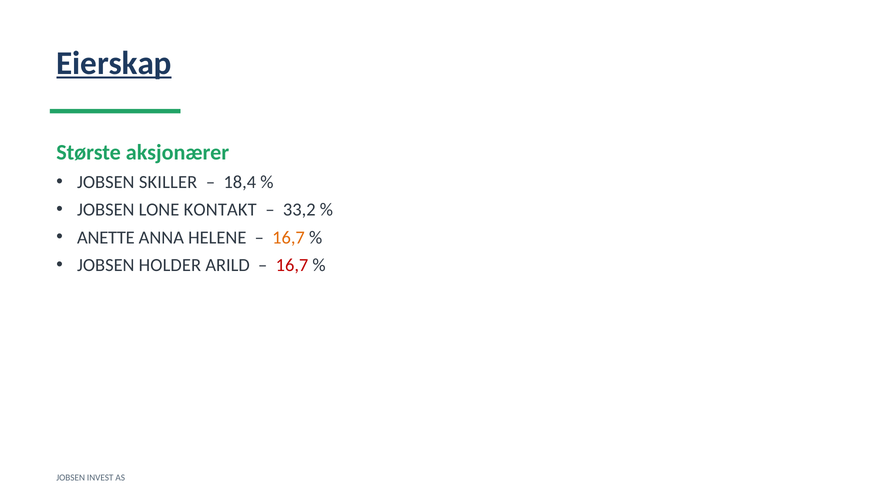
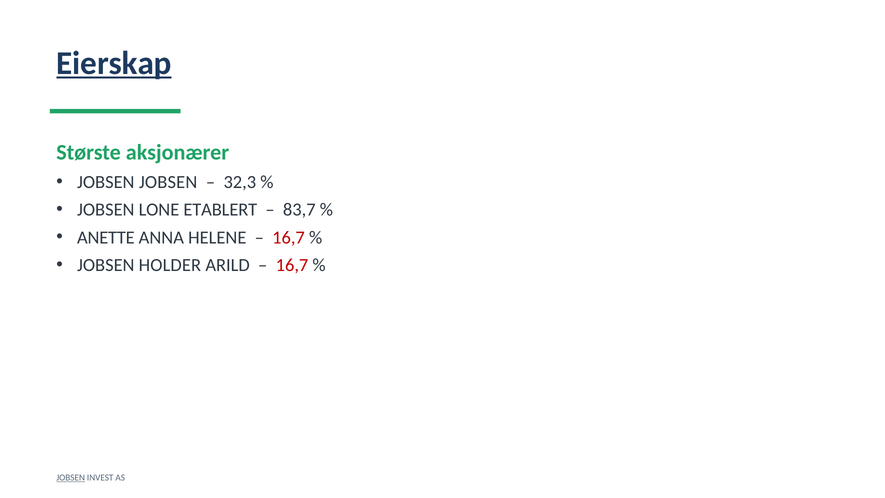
JOBSEN SKILLER: SKILLER -> JOBSEN
18,4: 18,4 -> 32,3
KONTAKT: KONTAKT -> ETABLERT
33,2: 33,2 -> 83,7
16,7 at (289, 237) colour: orange -> red
JOBSEN at (71, 478) underline: none -> present
